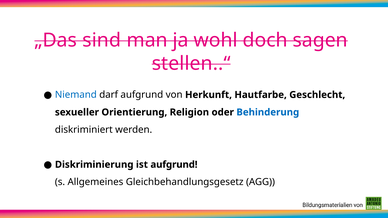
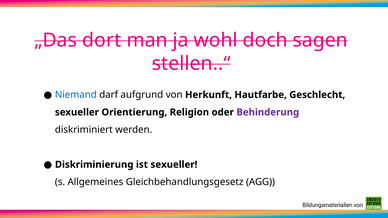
sind: sind -> dort
Behinderung colour: blue -> purple
ist aufgrund: aufgrund -> sexueller
